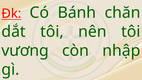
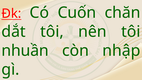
Bánh: Bánh -> Cuốn
vương: vương -> nhuần
